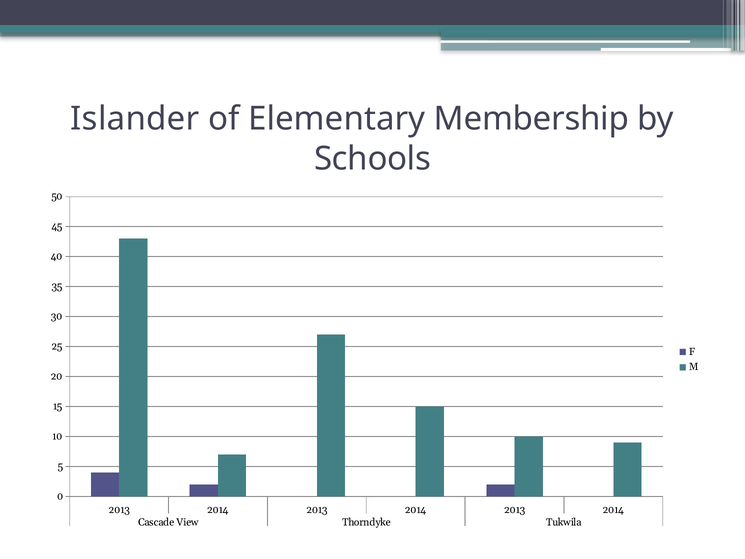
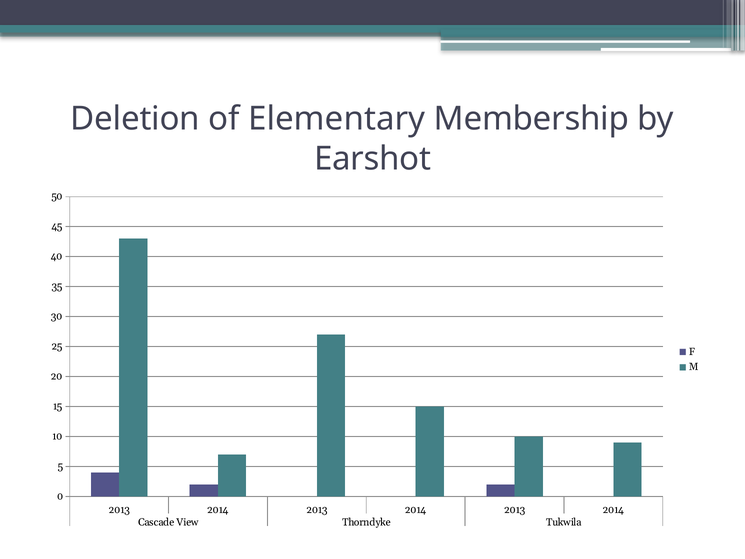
Islander: Islander -> Deletion
Schools: Schools -> Earshot
